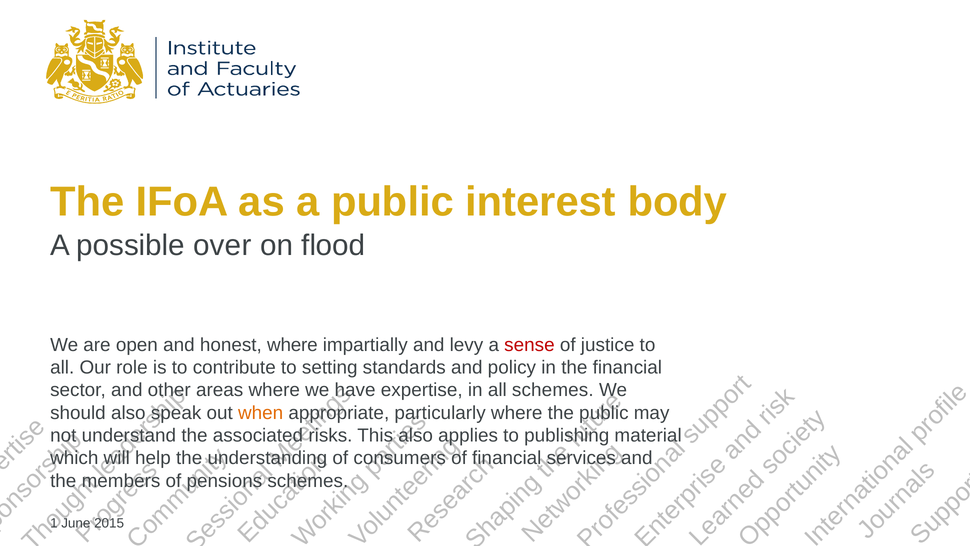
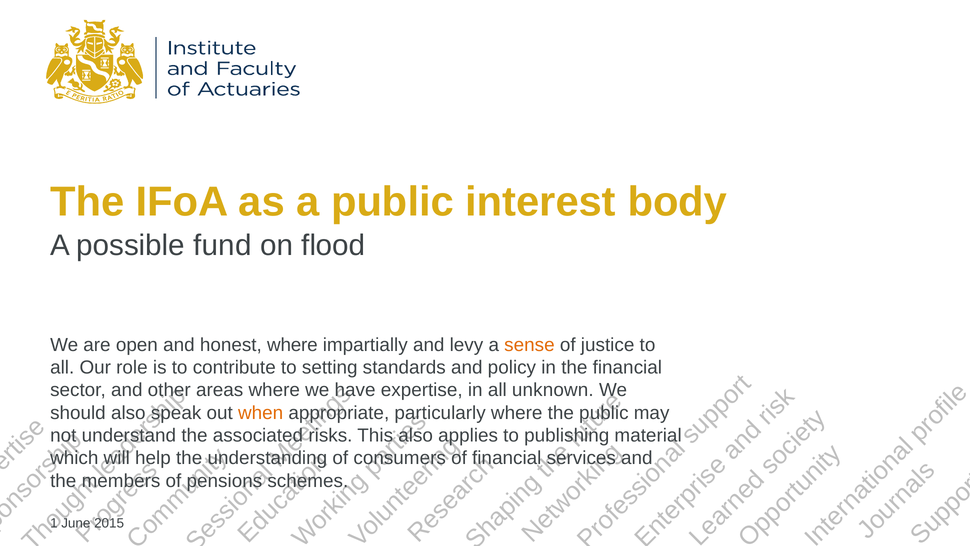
over: over -> fund
sense colour: red -> orange
all schemes: schemes -> unknown
